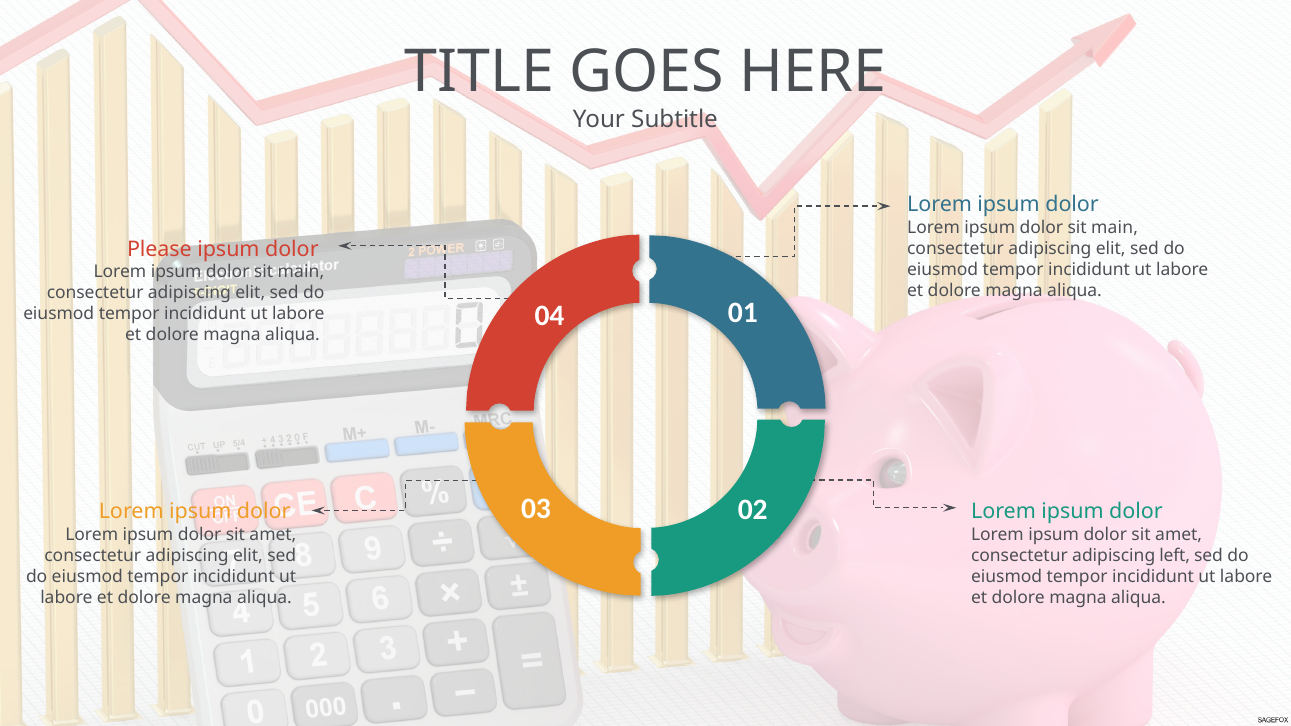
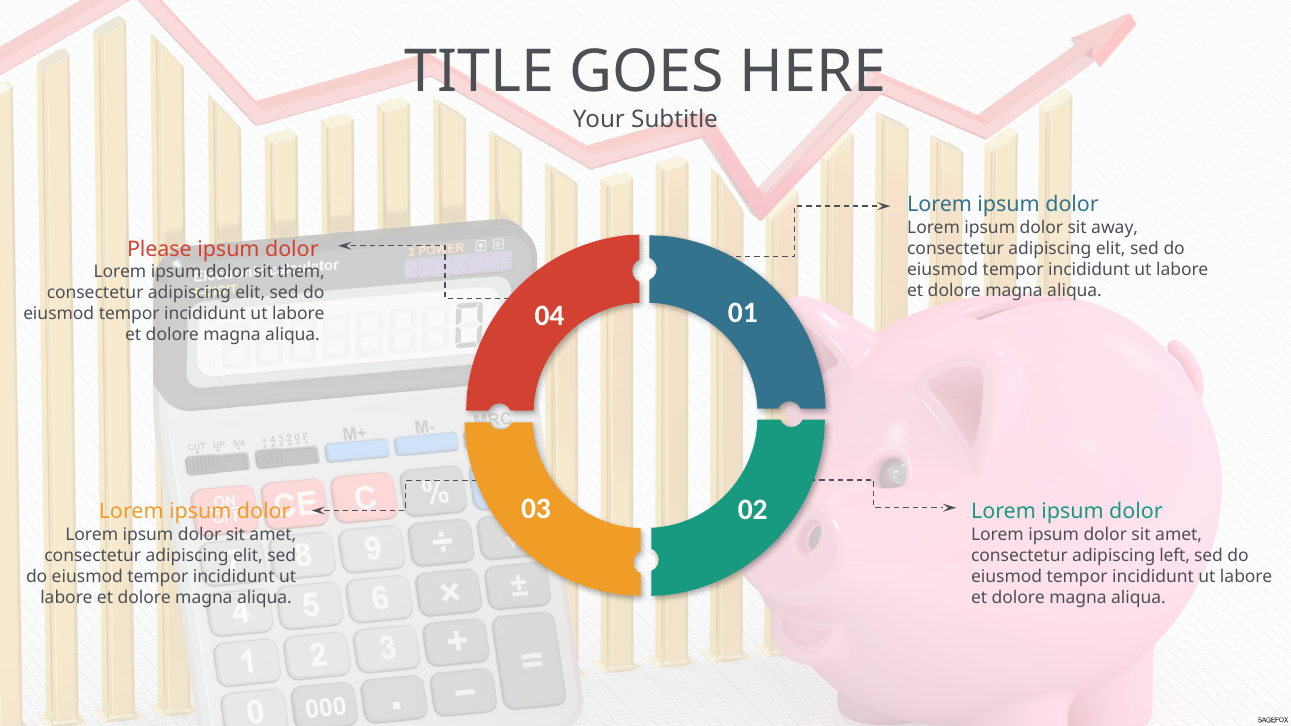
main at (1115, 228): main -> away
main at (301, 272): main -> them
